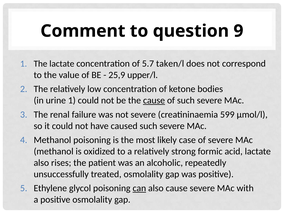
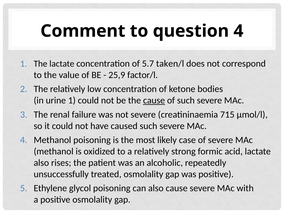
question 9: 9 -> 4
upper/l: upper/l -> factor/l
599: 599 -> 715
can underline: present -> none
